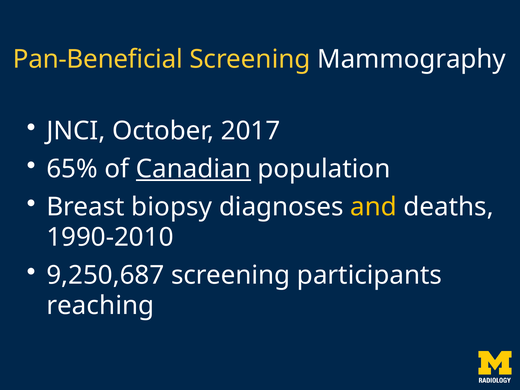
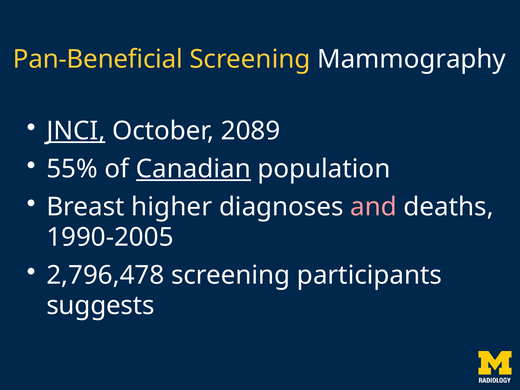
JNCI underline: none -> present
2017: 2017 -> 2089
65%: 65% -> 55%
biopsy: biopsy -> higher
and colour: yellow -> pink
1990-2010: 1990-2010 -> 1990-2005
9,250,687: 9,250,687 -> 2,796,478
reaching: reaching -> suggests
